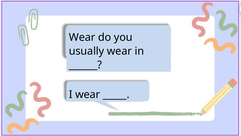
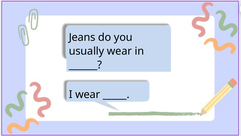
Wear at (82, 37): Wear -> Jeans
